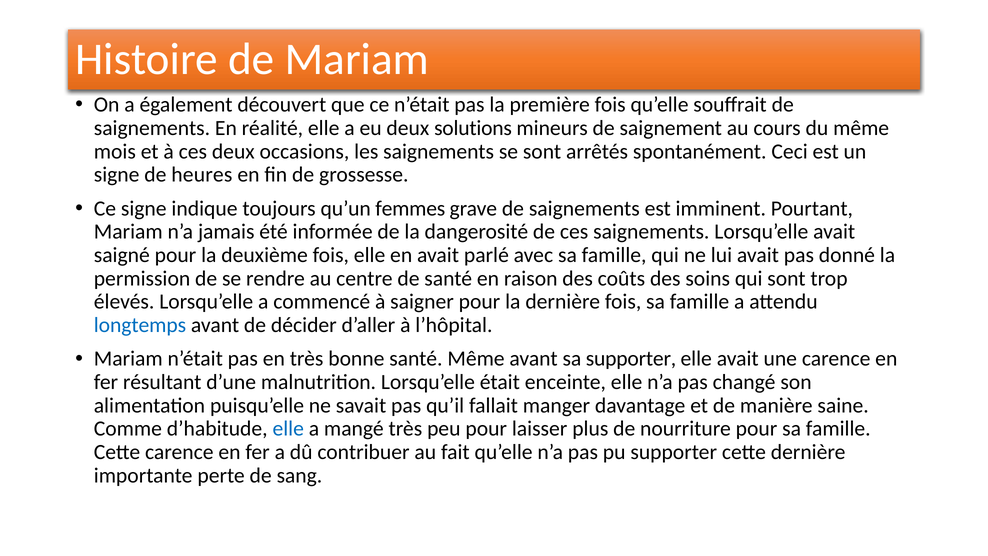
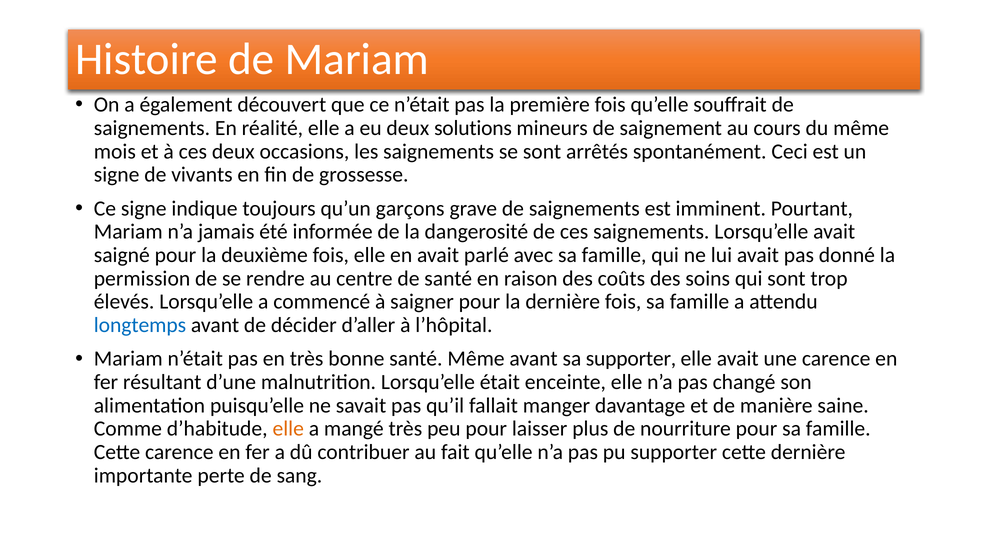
heures: heures -> vivants
femmes: femmes -> garçons
elle at (288, 429) colour: blue -> orange
